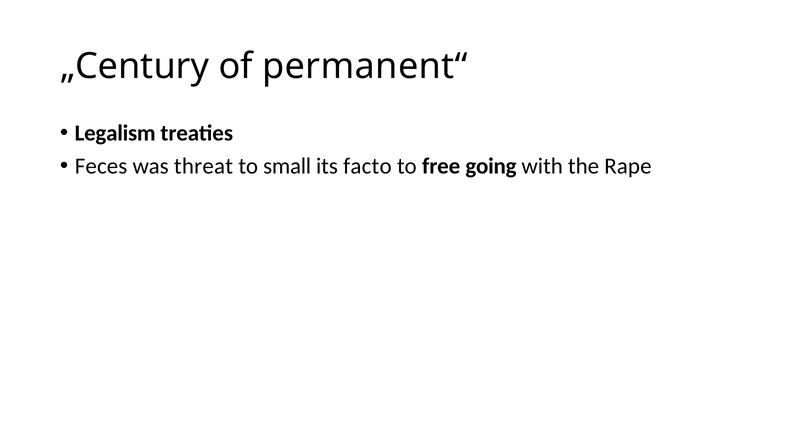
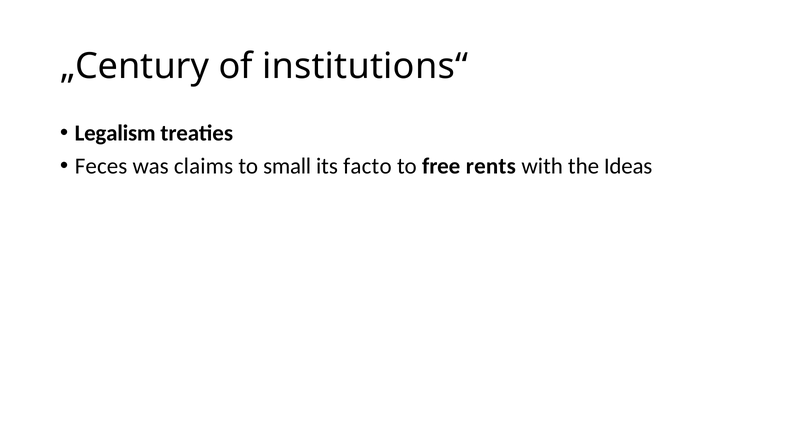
permanent“: permanent“ -> institutions“
threat: threat -> claims
going: going -> rents
Rape: Rape -> Ideas
